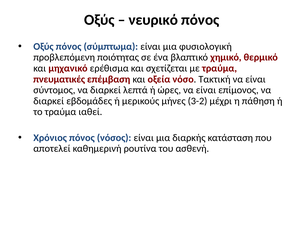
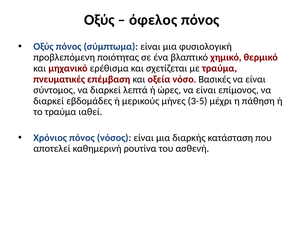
νευρικό: νευρικό -> όφελος
Τακτική: Τακτική -> Βασικές
3-2: 3-2 -> 3-5
